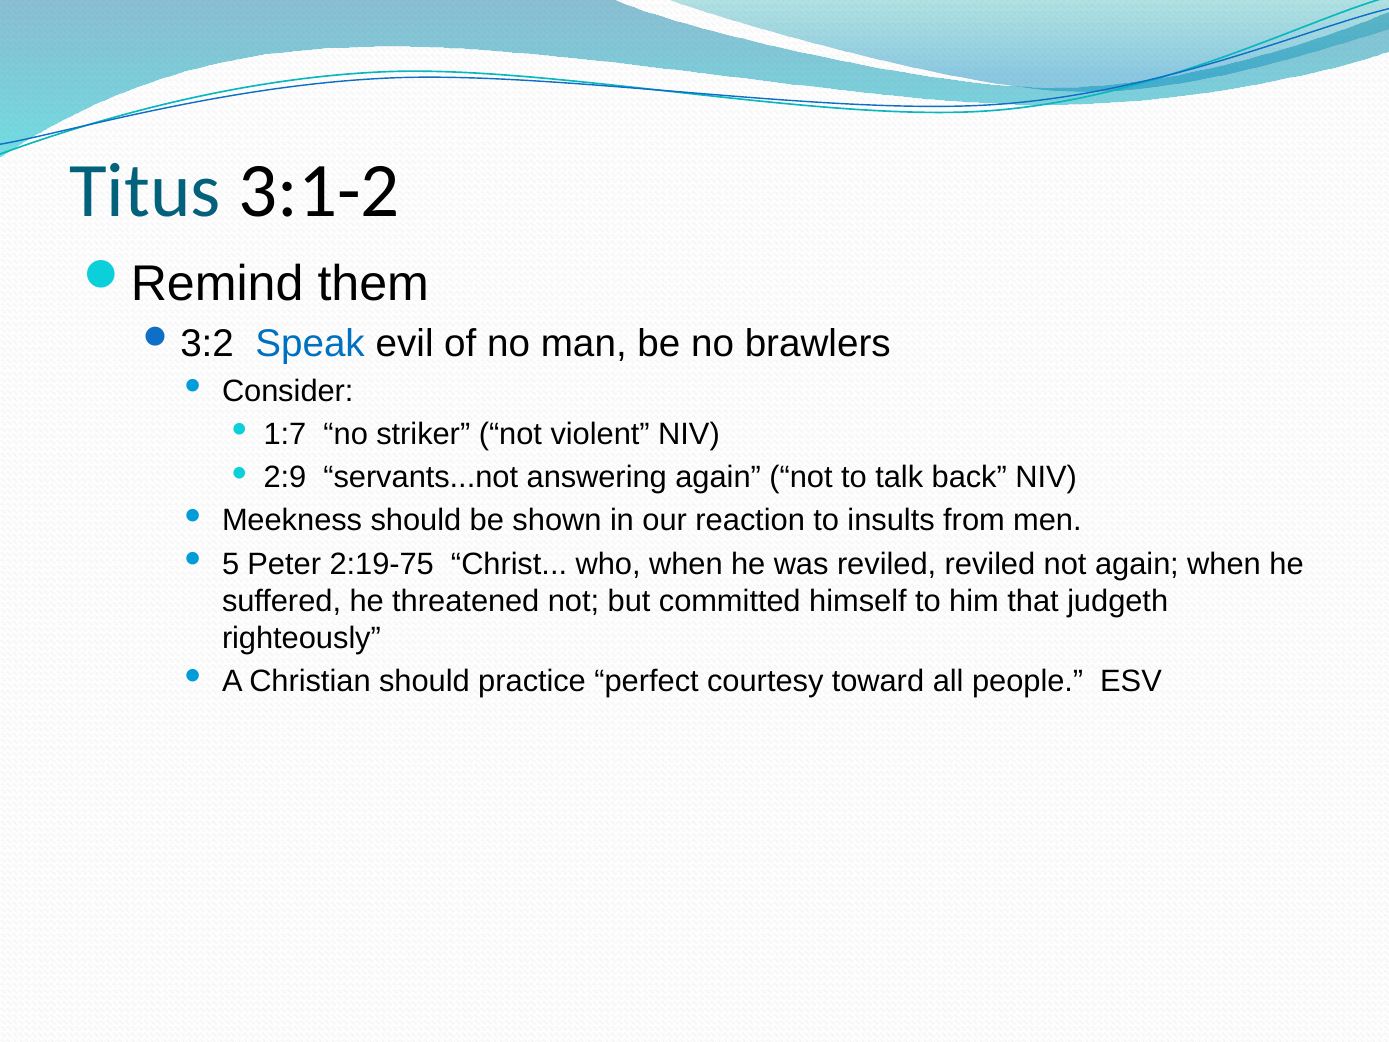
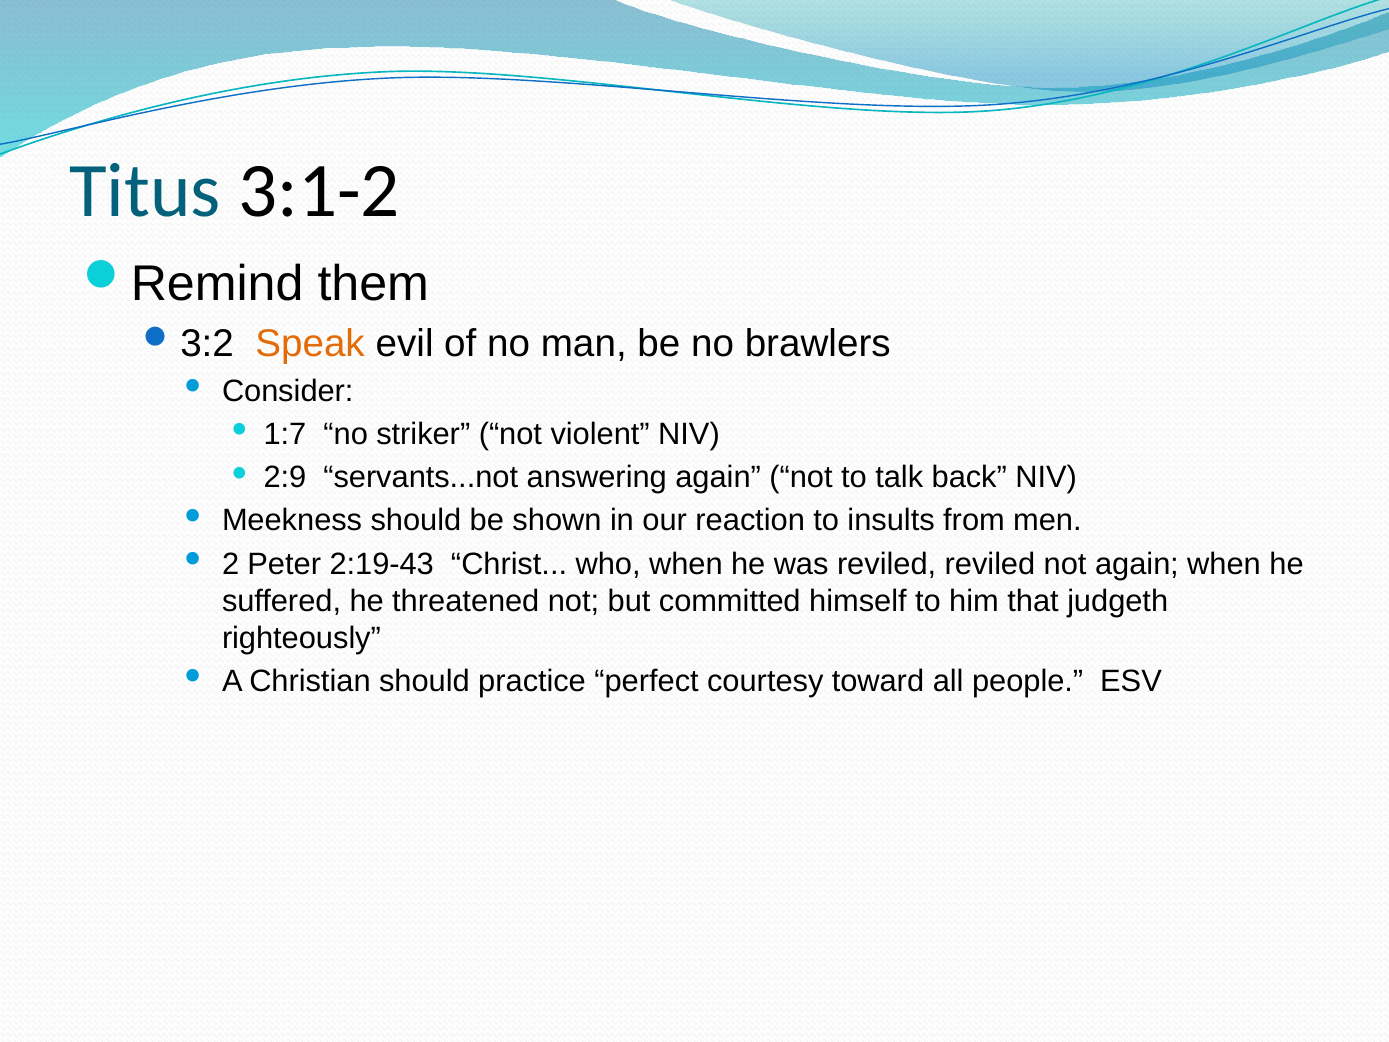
Speak colour: blue -> orange
5: 5 -> 2
2:19-75: 2:19-75 -> 2:19-43
